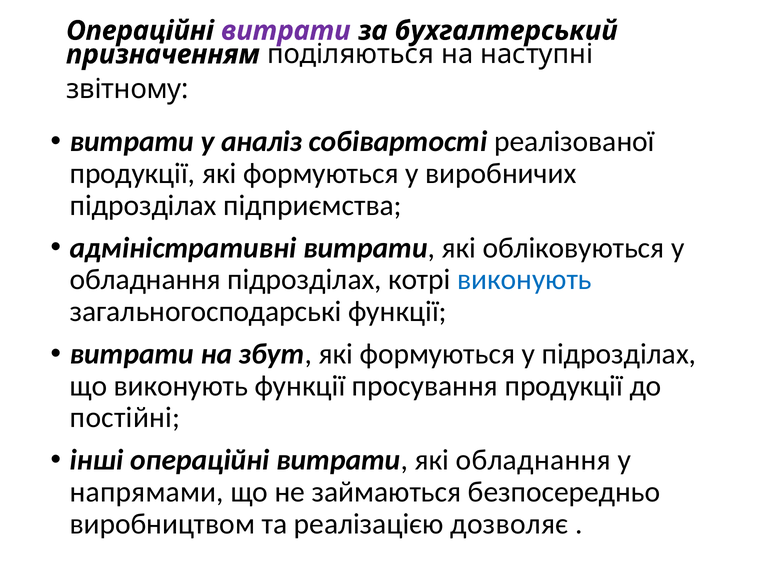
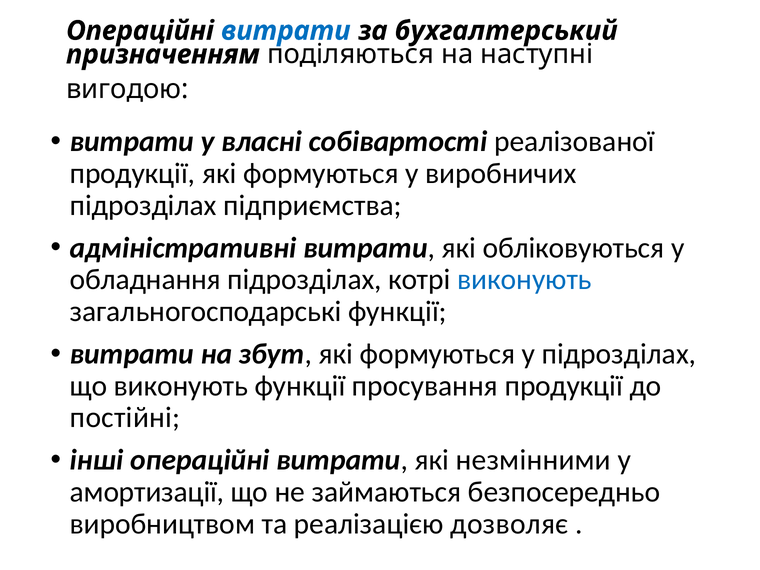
витрати at (286, 31) colour: purple -> blue
звітному: звітному -> вигодою
аналіз: аналіз -> власні
які обладнання: обладнання -> незмінними
напрямами: напрямами -> амортизації
